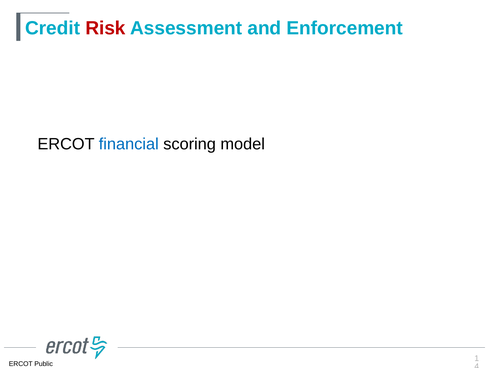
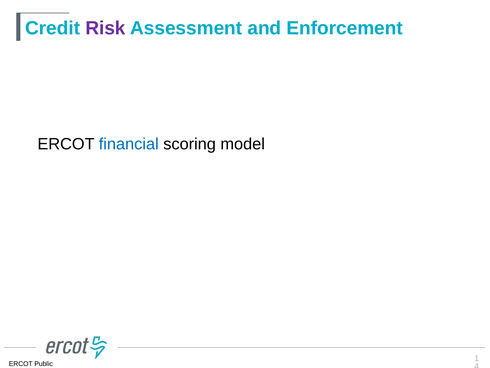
Risk colour: red -> purple
